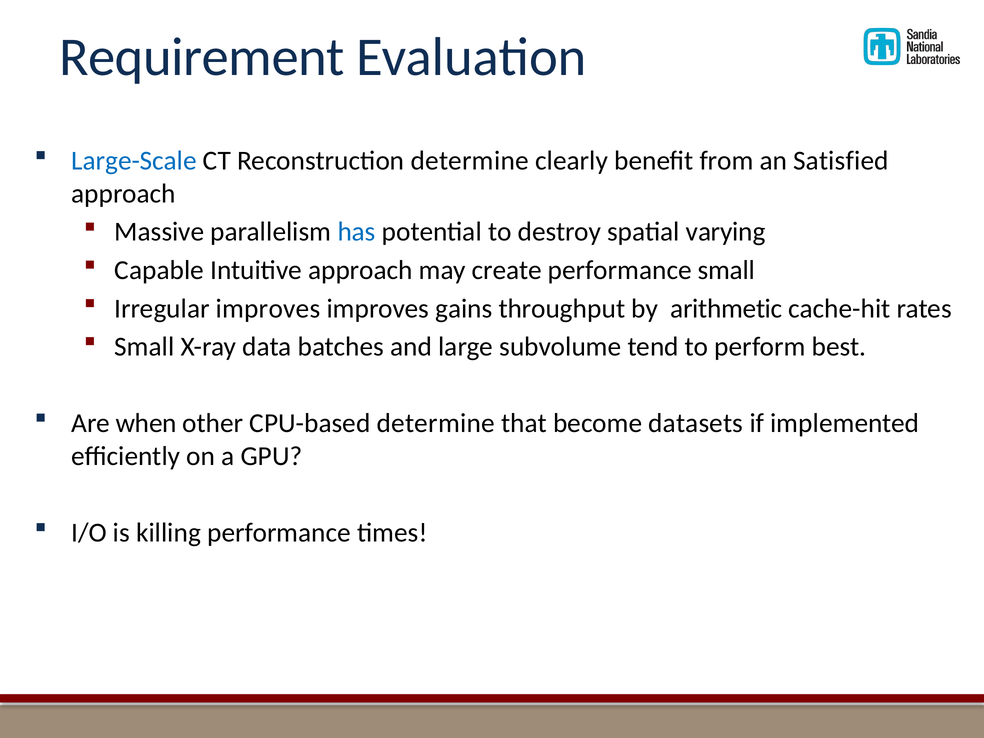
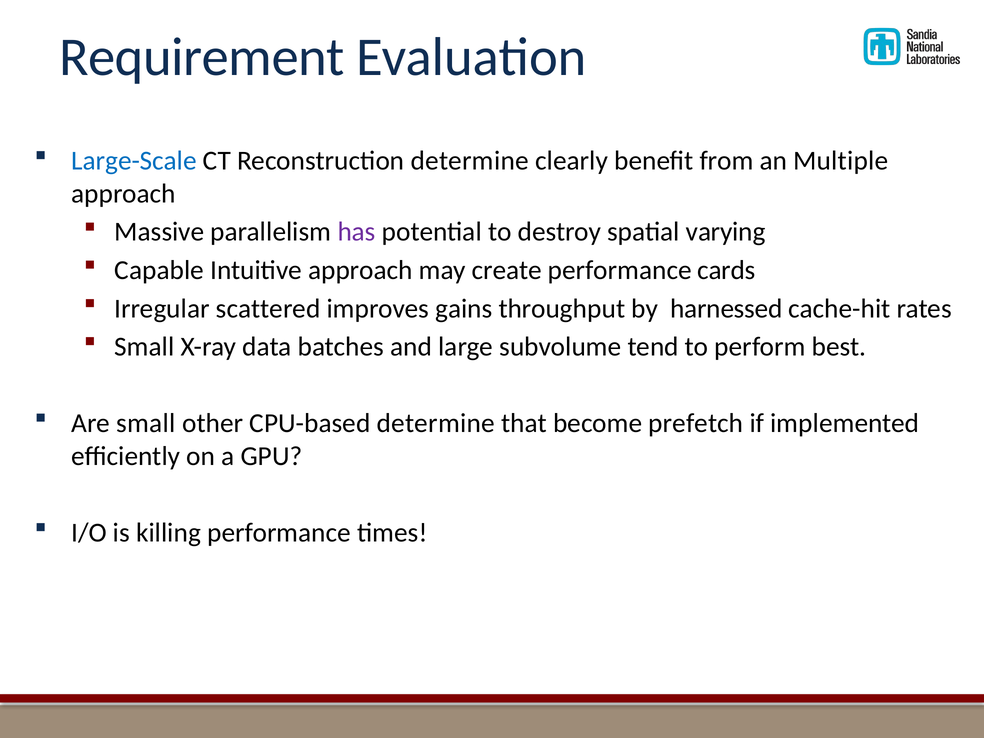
Satisfied: Satisfied -> Multiple
has colour: blue -> purple
performance small: small -> cards
Irregular improves: improves -> scattered
arithmetic: arithmetic -> harnessed
Are when: when -> small
datasets: datasets -> prefetch
